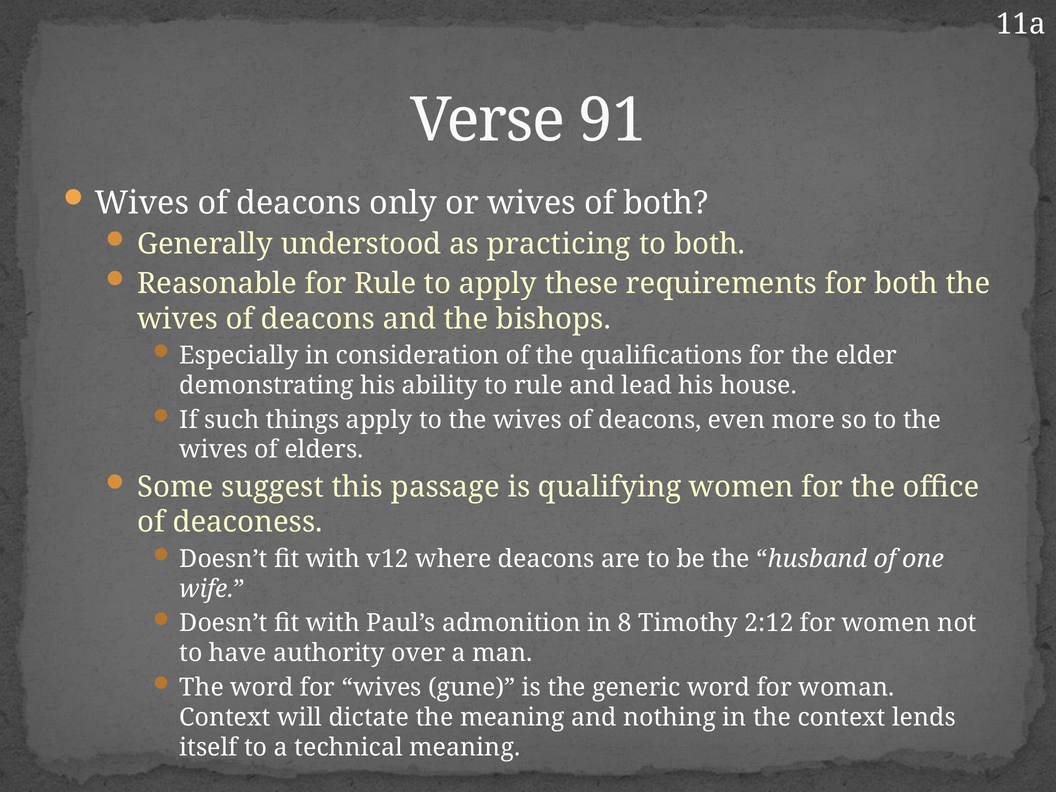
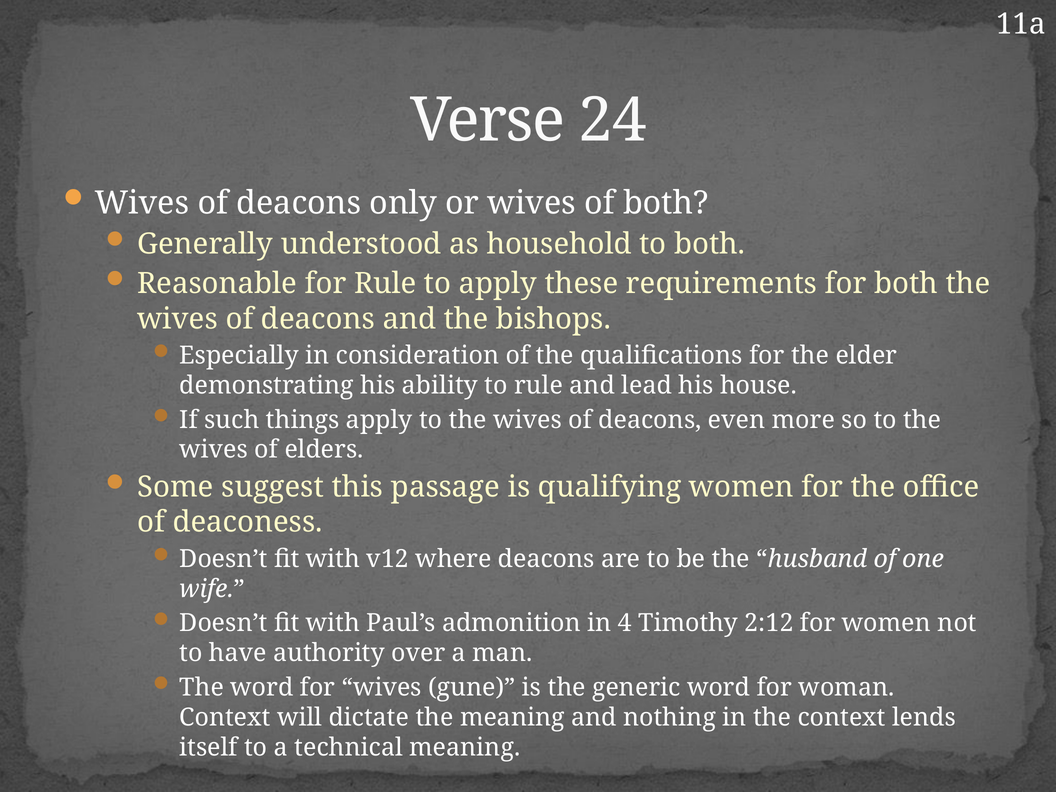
91: 91 -> 24
practicing: practicing -> household
8: 8 -> 4
